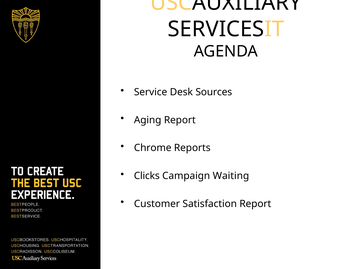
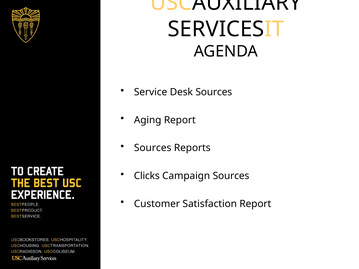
Chrome at (153, 148): Chrome -> Sources
Campaign Waiting: Waiting -> Sources
